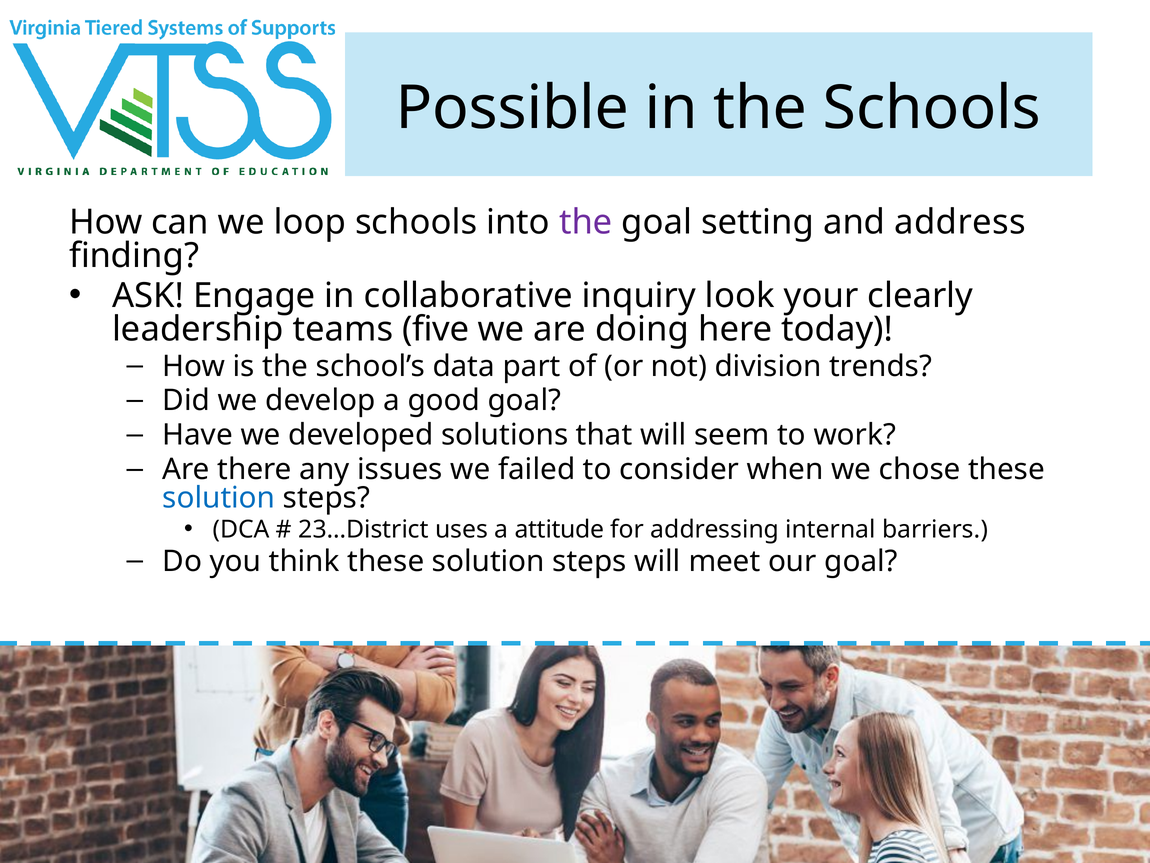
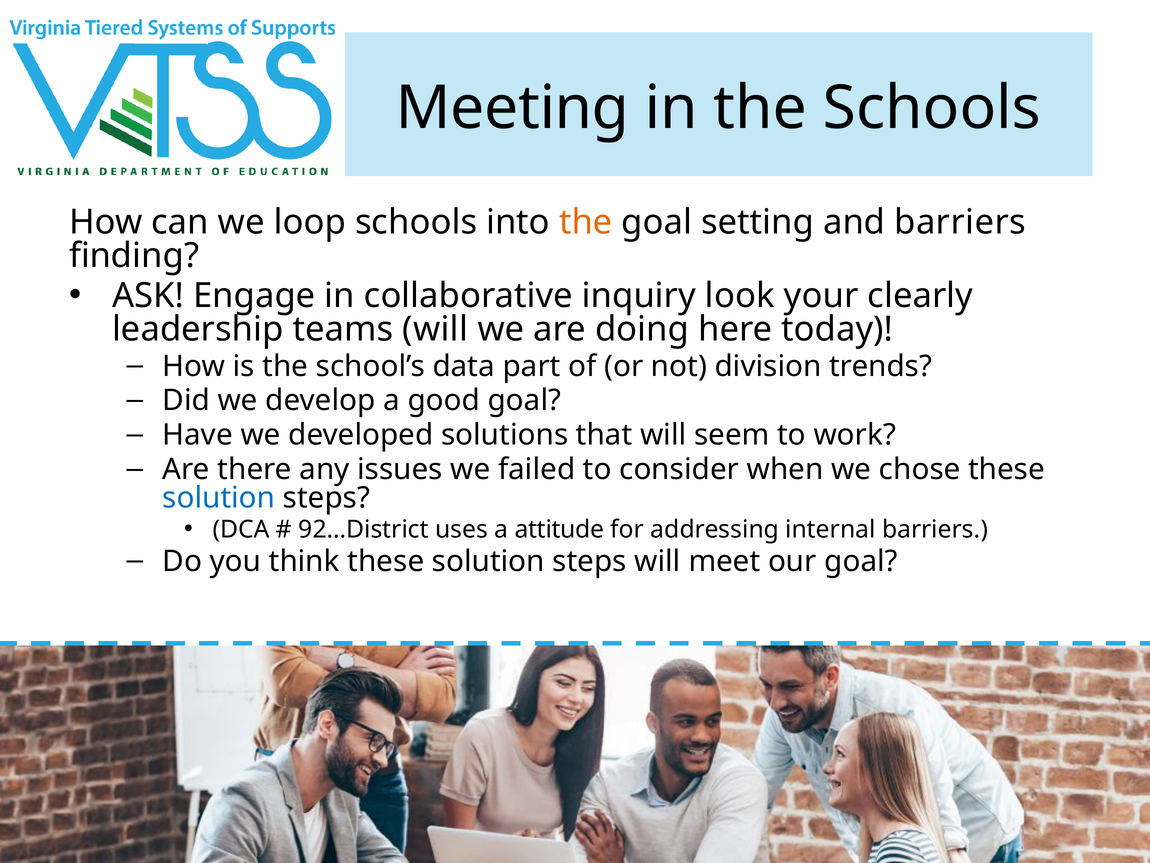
Possible: Possible -> Meeting
the at (586, 222) colour: purple -> orange
and address: address -> barriers
teams five: five -> will
23…District: 23…District -> 92…District
